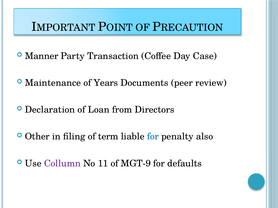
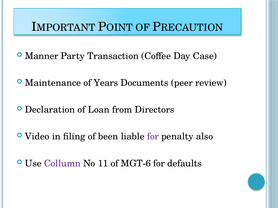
Other: Other -> Video
term: term -> been
for at (153, 137) colour: blue -> purple
MGT-9: MGT-9 -> MGT-6
